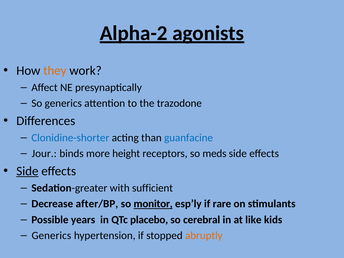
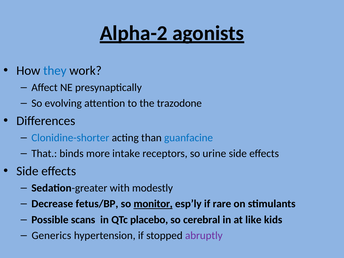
they colour: orange -> blue
So generics: generics -> evolving
Jour: Jour -> That
height: height -> intake
meds: meds -> urine
Side at (27, 171) underline: present -> none
sufficient: sufficient -> modestly
after/BP: after/BP -> fetus/BP
years: years -> scans
abruptly colour: orange -> purple
